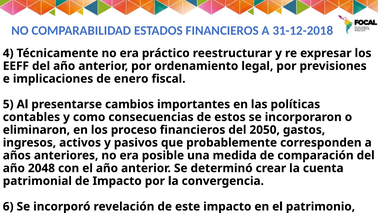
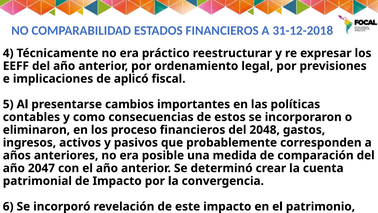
enero: enero -> aplicó
2050: 2050 -> 2048
2048: 2048 -> 2047
